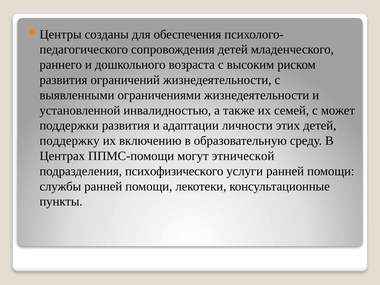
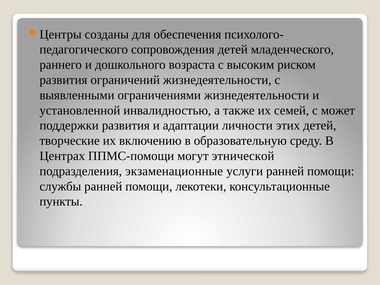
поддержку: поддержку -> творческие
психофизического: психофизического -> экзаменационные
